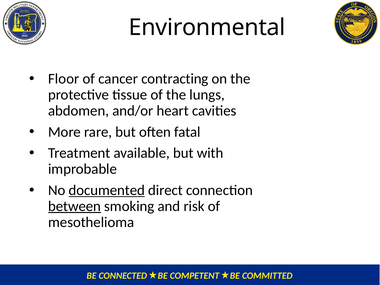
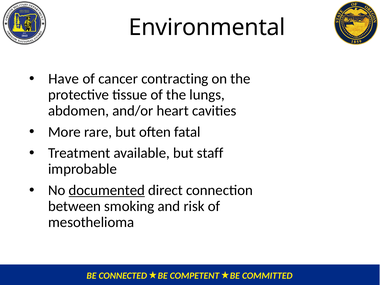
Floor: Floor -> Have
with: with -> staff
between underline: present -> none
